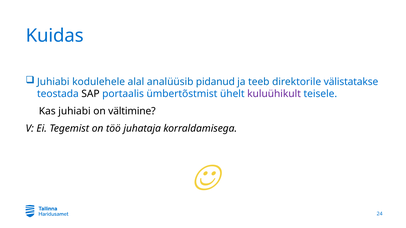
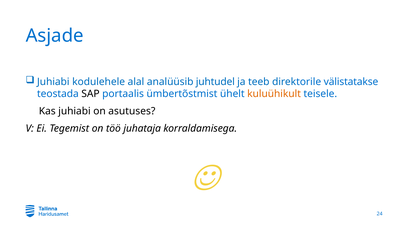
Kuidas: Kuidas -> Asjade
pidanud: pidanud -> juhtudel
kuluühikult colour: purple -> orange
vältimine: vältimine -> asutuses
